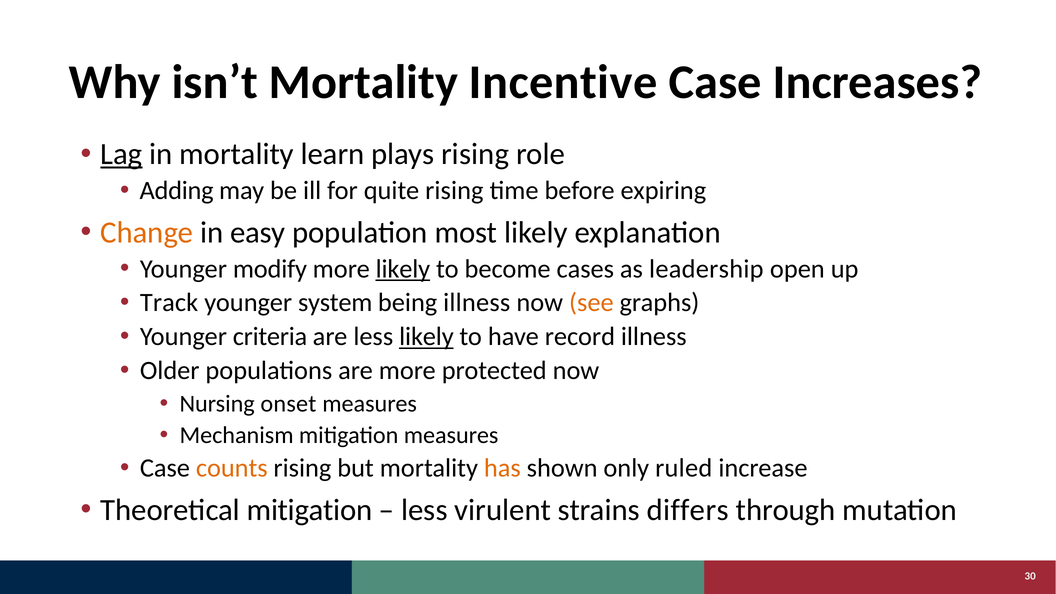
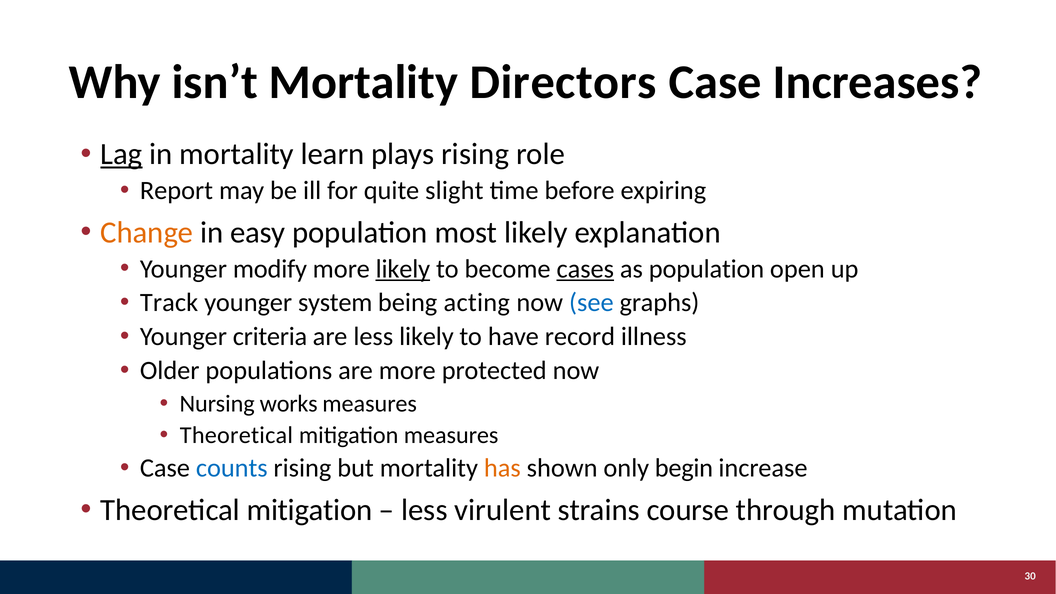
Incentive: Incentive -> Directors
Adding: Adding -> Report
quite rising: rising -> slight
cases underline: none -> present
as leadership: leadership -> population
being illness: illness -> acting
see colour: orange -> blue
likely at (426, 337) underline: present -> none
onset: onset -> works
Mechanism at (237, 435): Mechanism -> Theoretical
counts colour: orange -> blue
ruled: ruled -> begin
differs: differs -> course
